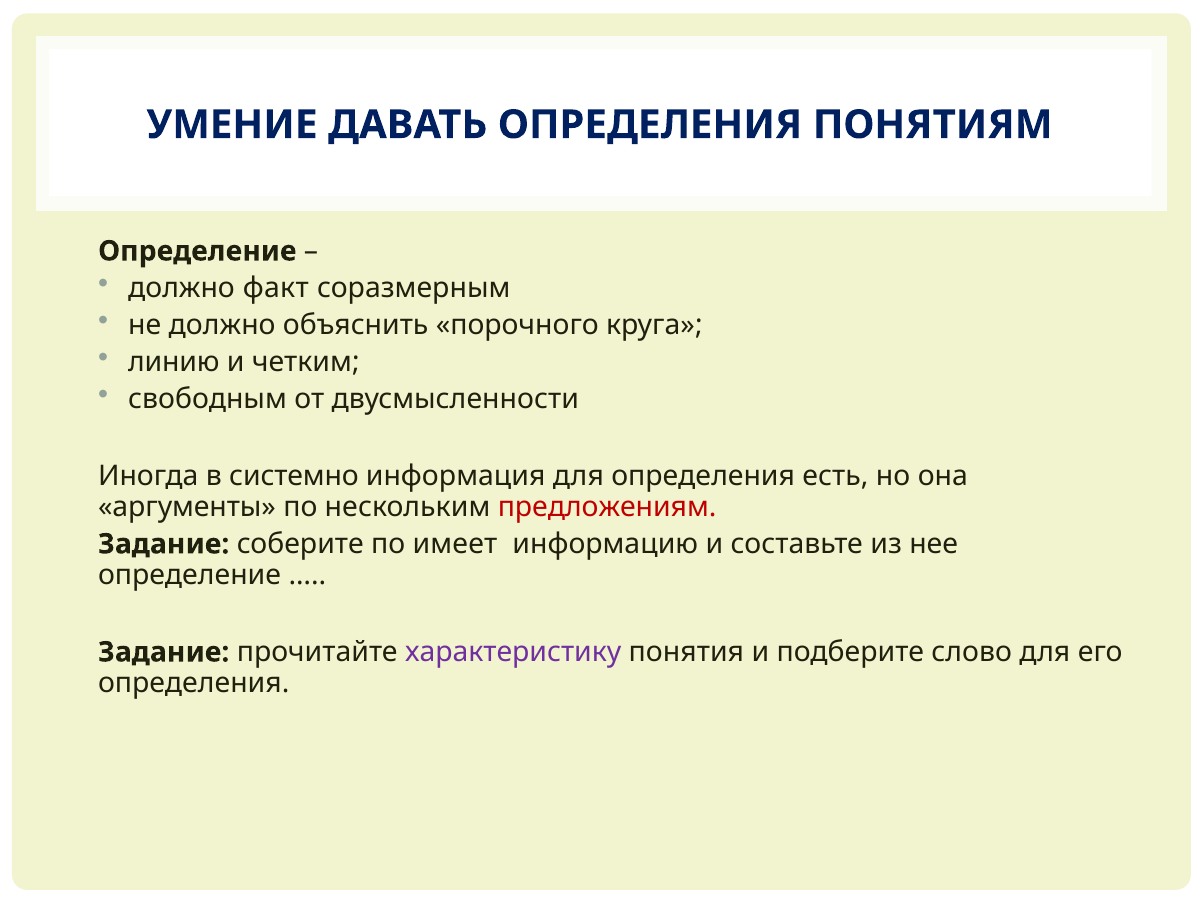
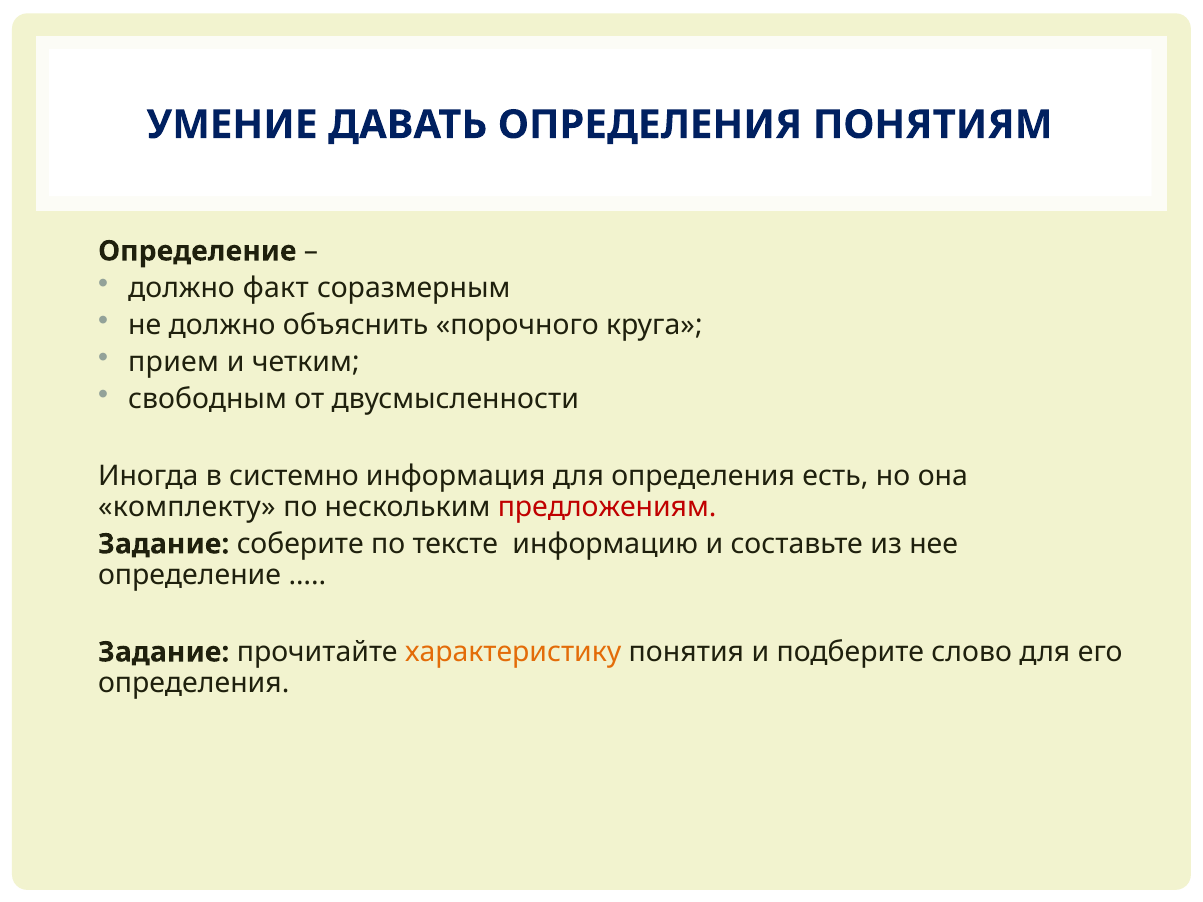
линию: линию -> прием
аргументы: аргументы -> комплекту
имеет: имеет -> тексте
характеристику colour: purple -> orange
